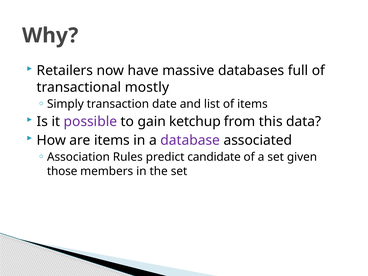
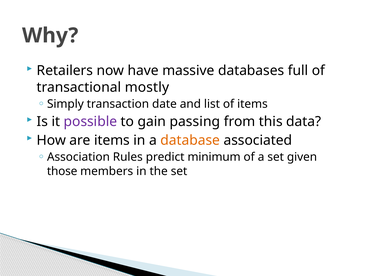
ketchup: ketchup -> passing
database colour: purple -> orange
candidate: candidate -> minimum
